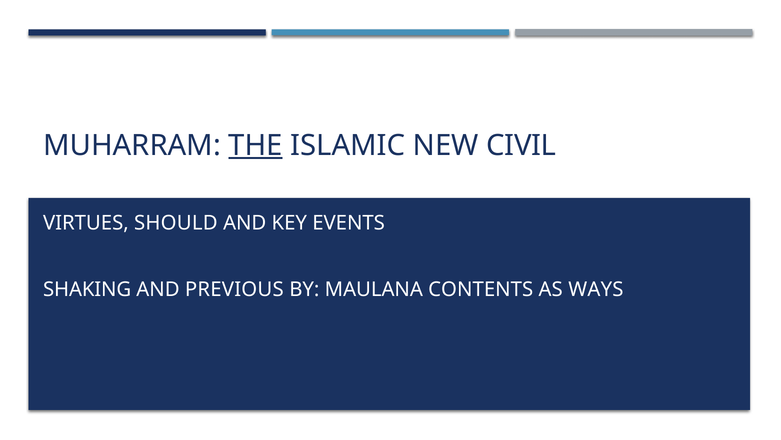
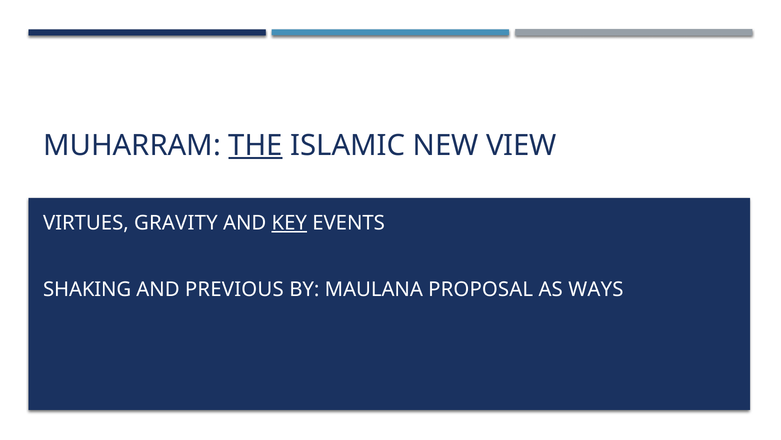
CIVIL: CIVIL -> VIEW
SHOULD: SHOULD -> GRAVITY
KEY underline: none -> present
CONTENTS: CONTENTS -> PROPOSAL
